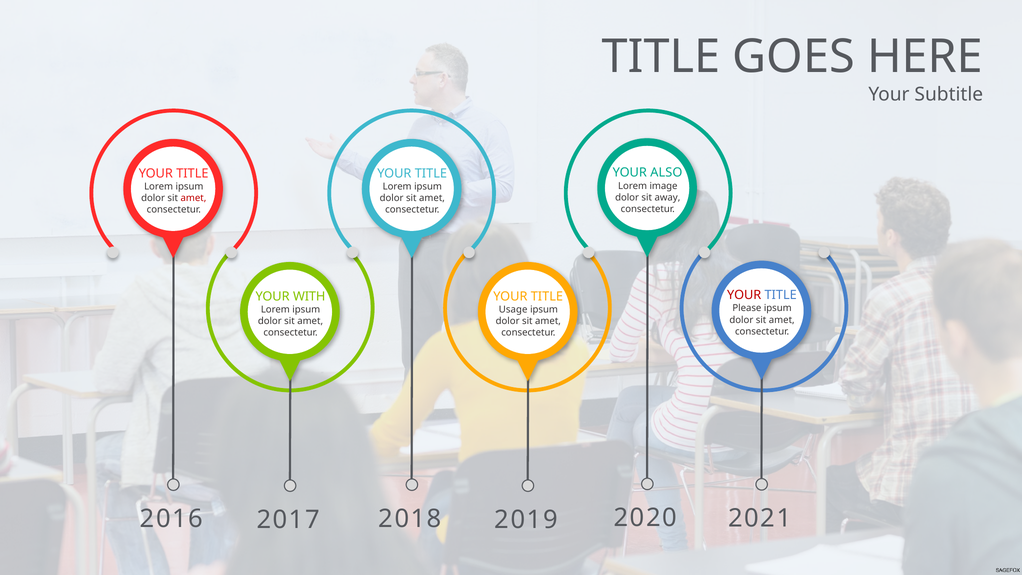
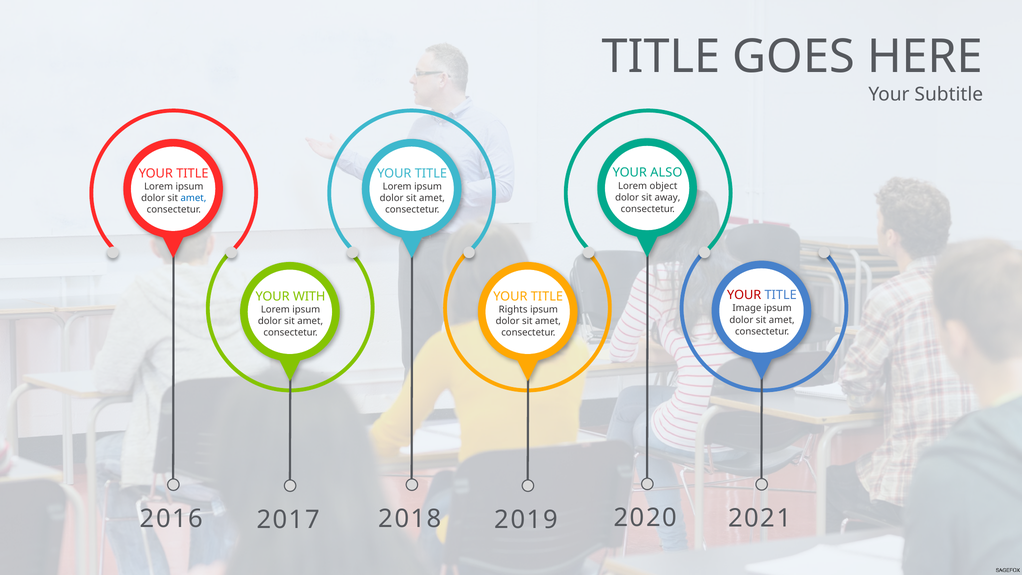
image: image -> object
amet at (193, 198) colour: red -> blue
Please: Please -> Image
Usage: Usage -> Rights
